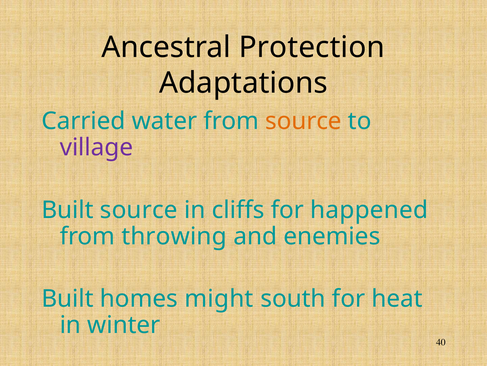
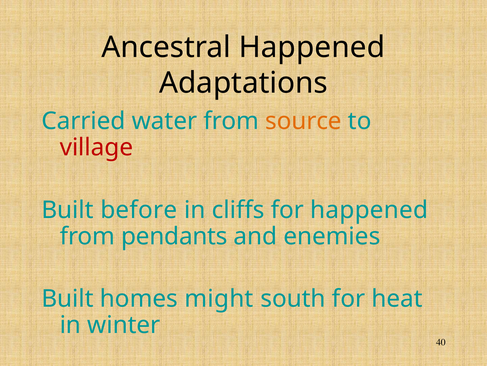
Ancestral Protection: Protection -> Happened
village colour: purple -> red
Built source: source -> before
throwing: throwing -> pendants
